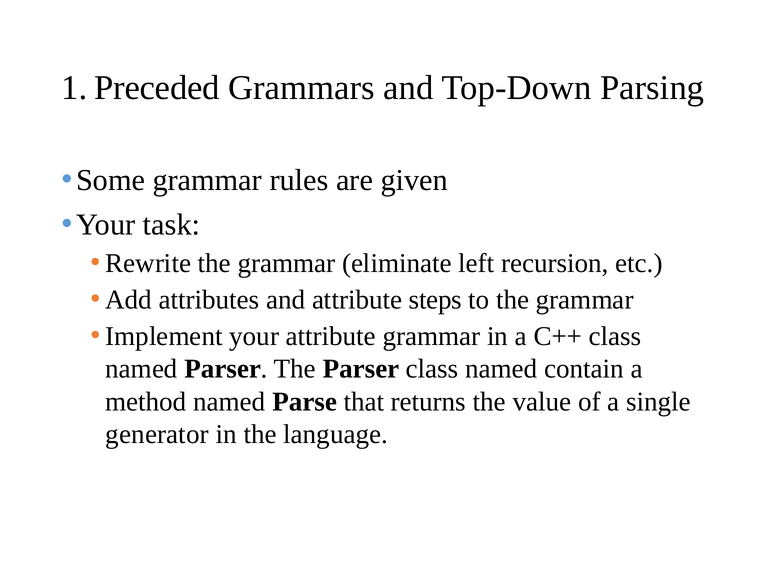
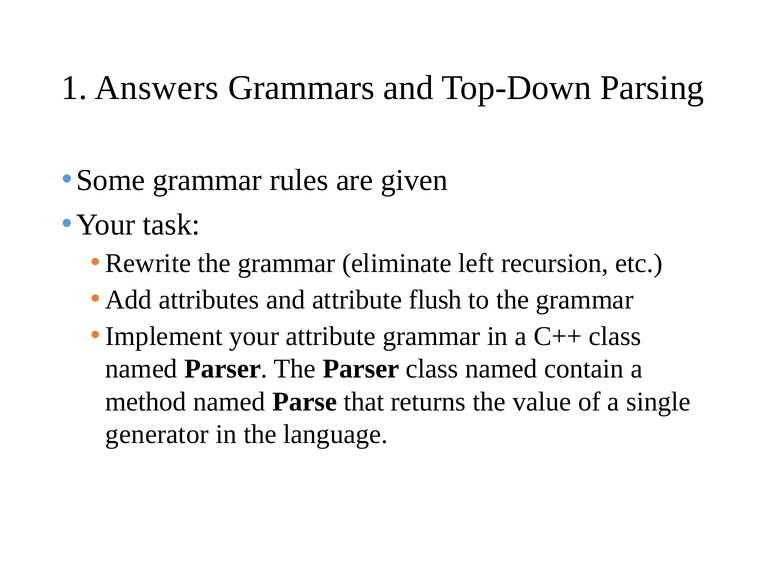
Preceded: Preceded -> Answers
steps: steps -> flush
